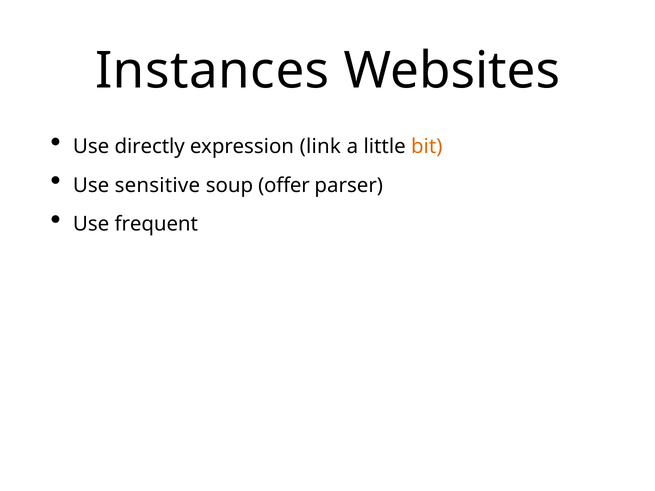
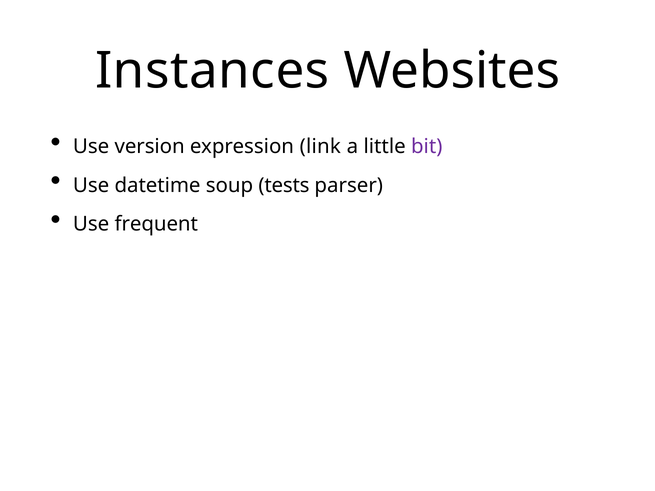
directly: directly -> version
bit colour: orange -> purple
sensitive: sensitive -> datetime
offer: offer -> tests
